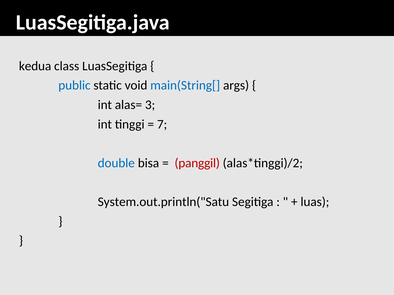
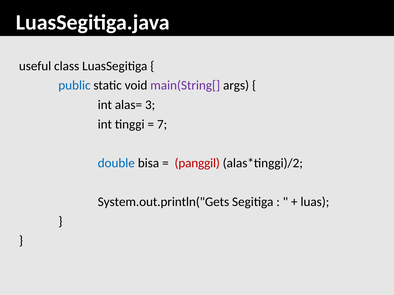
kedua: kedua -> useful
main(String[ colour: blue -> purple
System.out.println("Satu: System.out.println("Satu -> System.out.println("Gets
